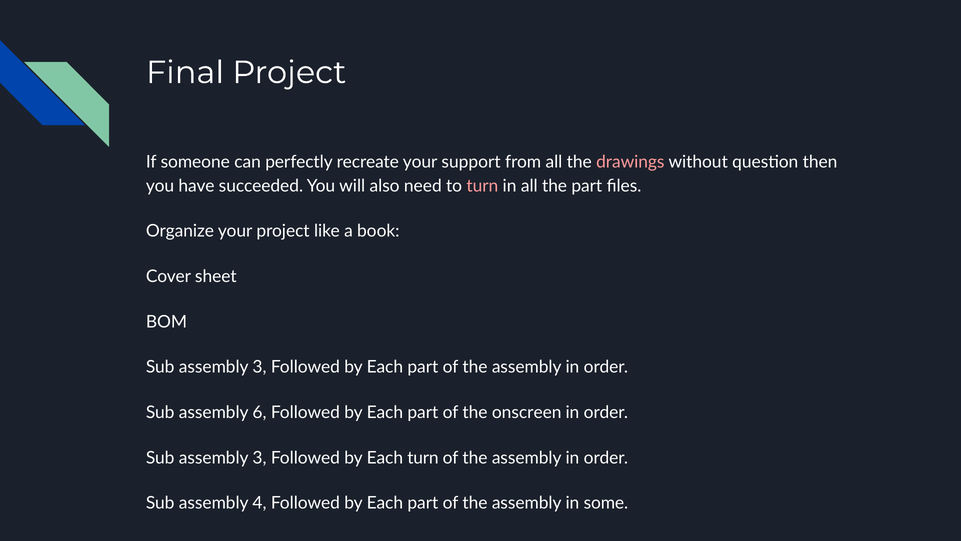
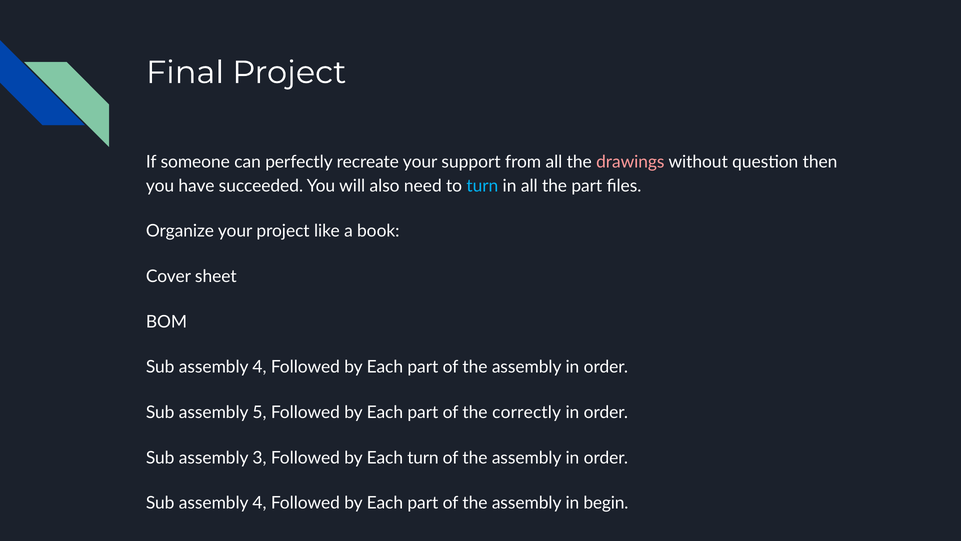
turn at (482, 186) colour: pink -> light blue
3 at (260, 367): 3 -> 4
6: 6 -> 5
onscreen: onscreen -> correctly
some: some -> begin
